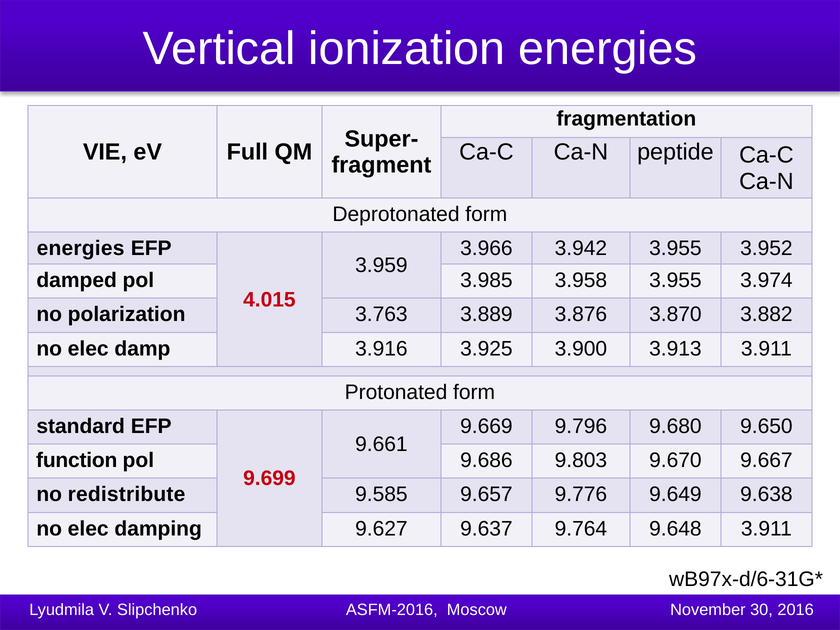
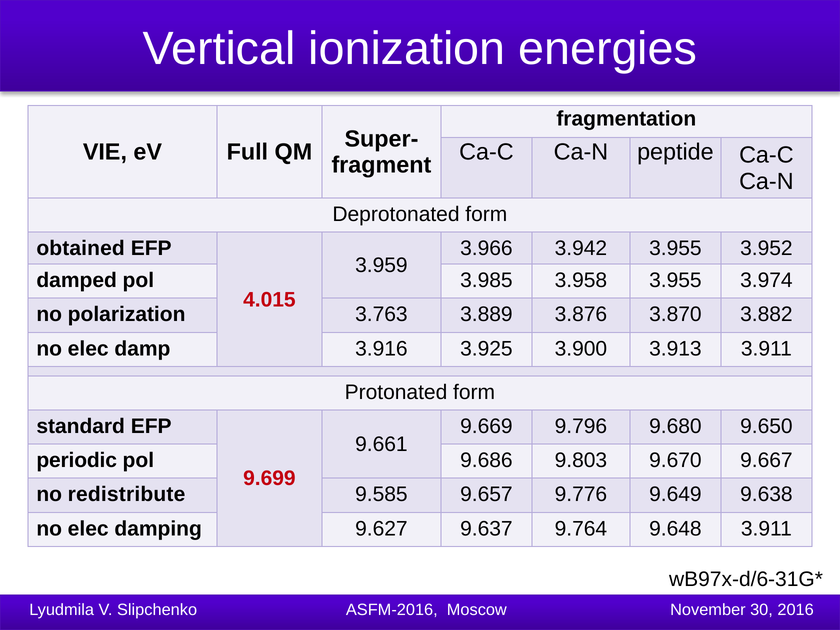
energies at (81, 249): energies -> obtained
function: function -> periodic
